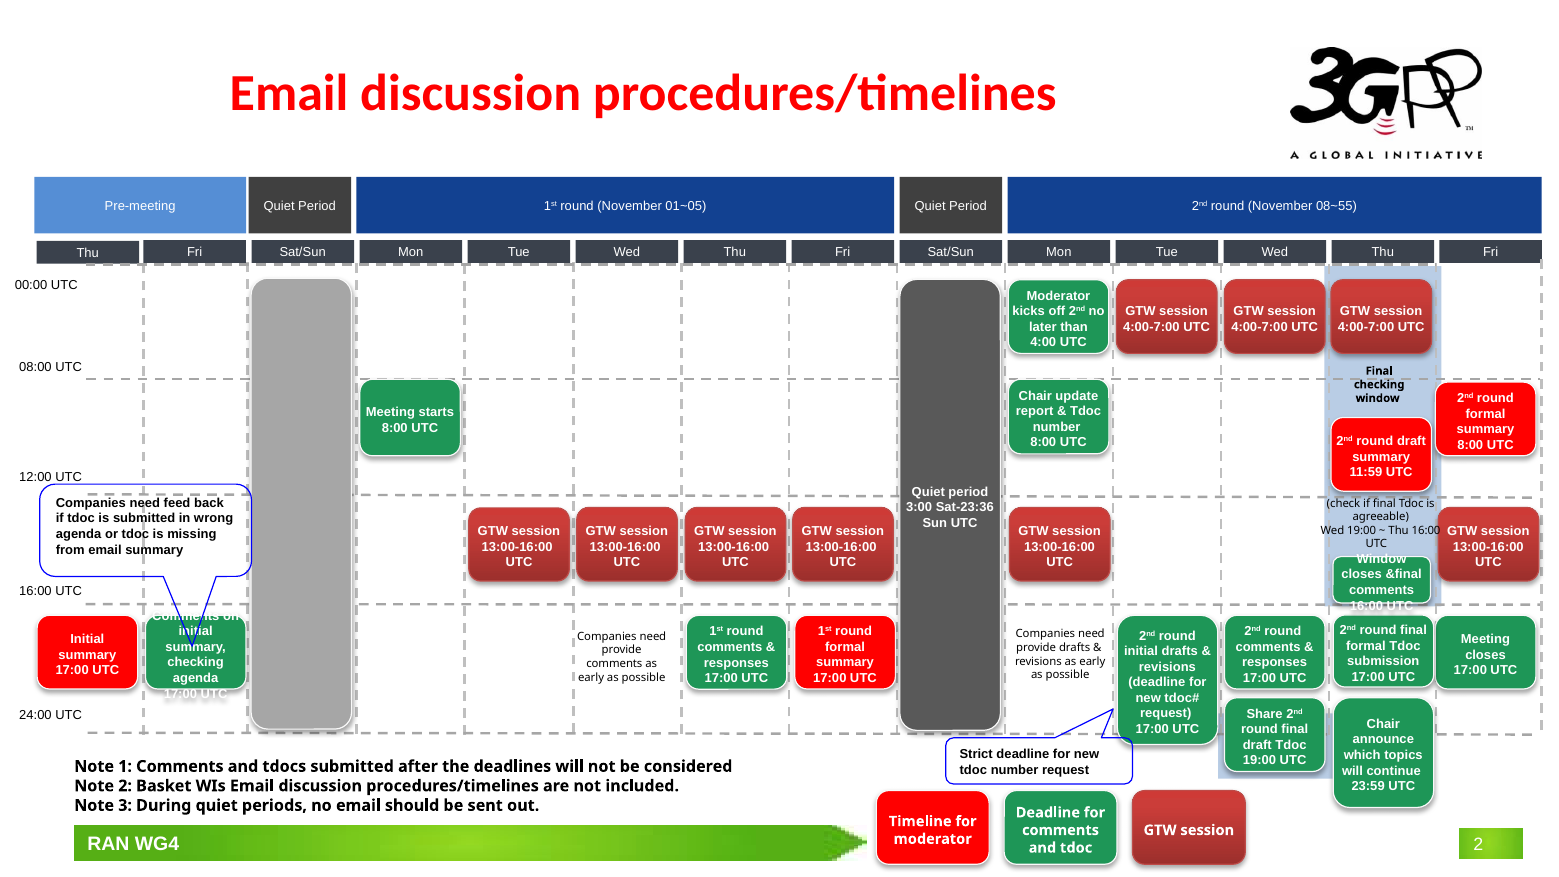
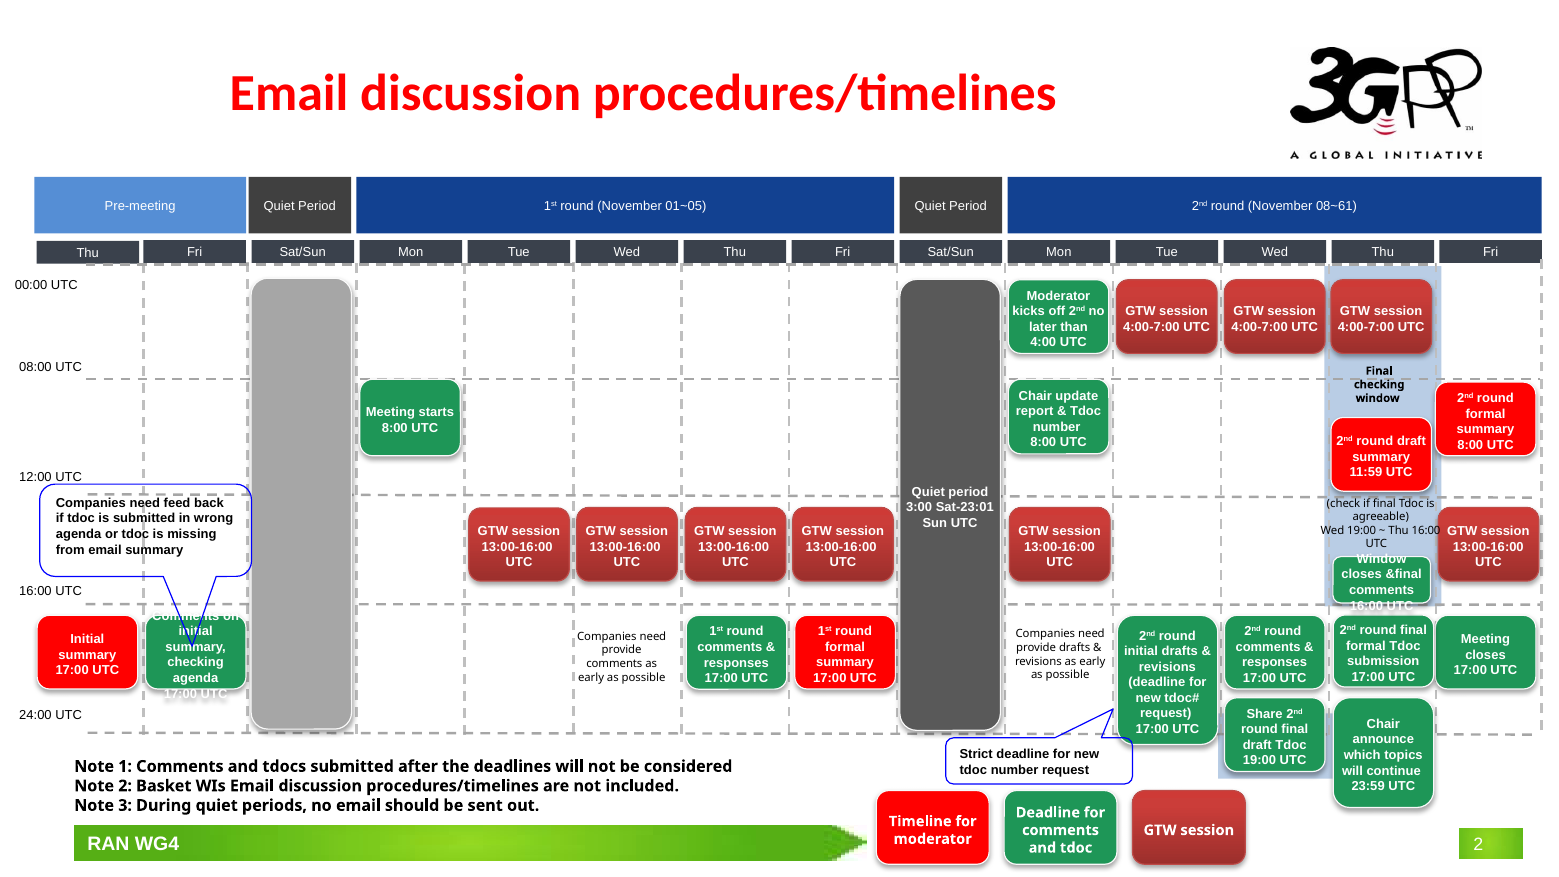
08~55: 08~55 -> 08~61
Sat-23:36: Sat-23:36 -> Sat-23:01
